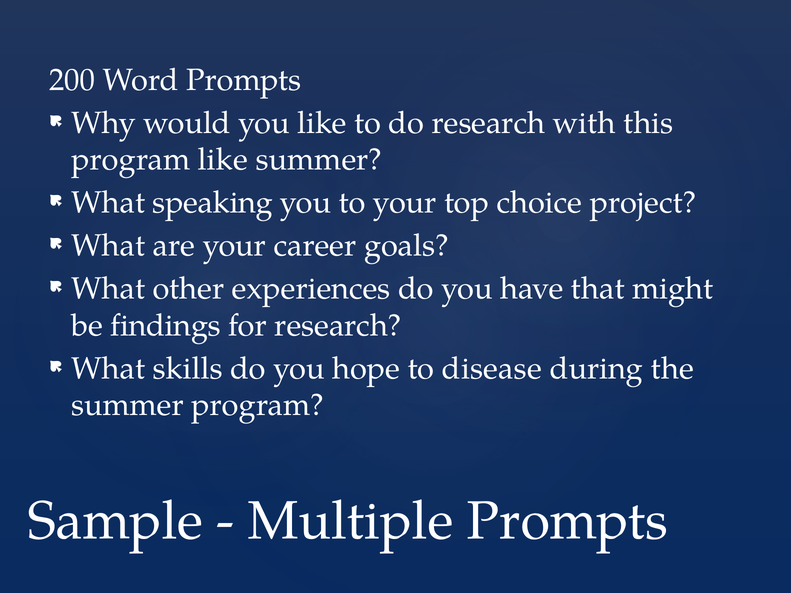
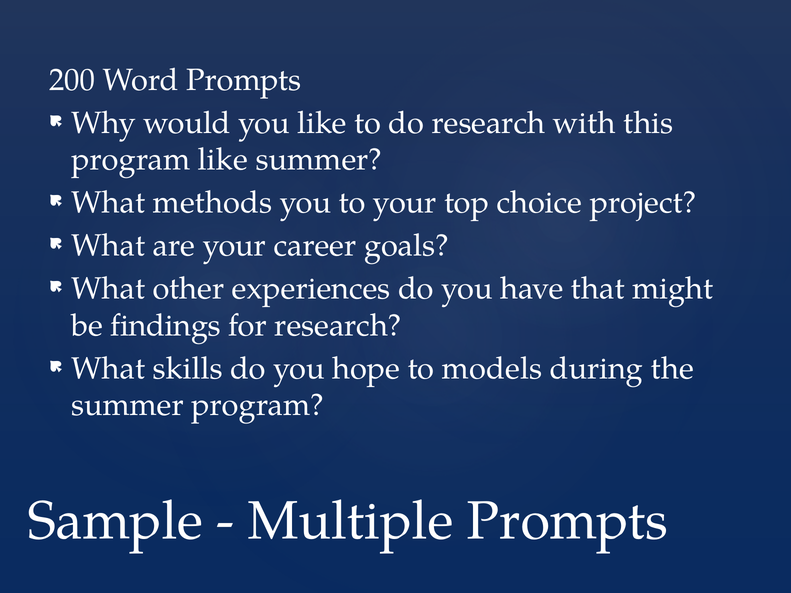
speaking: speaking -> methods
disease: disease -> models
